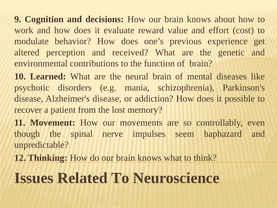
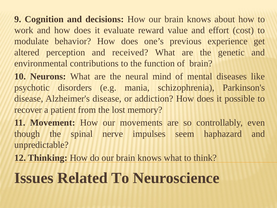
Learned: Learned -> Neurons
neural brain: brain -> mind
